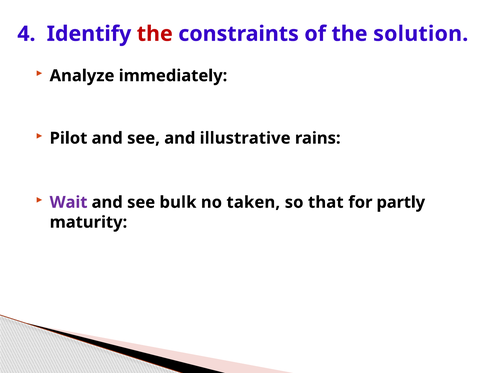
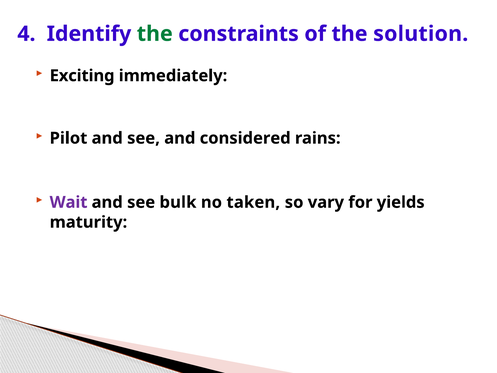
the at (155, 34) colour: red -> green
Analyze: Analyze -> Exciting
illustrative: illustrative -> considered
that: that -> vary
partly: partly -> yields
